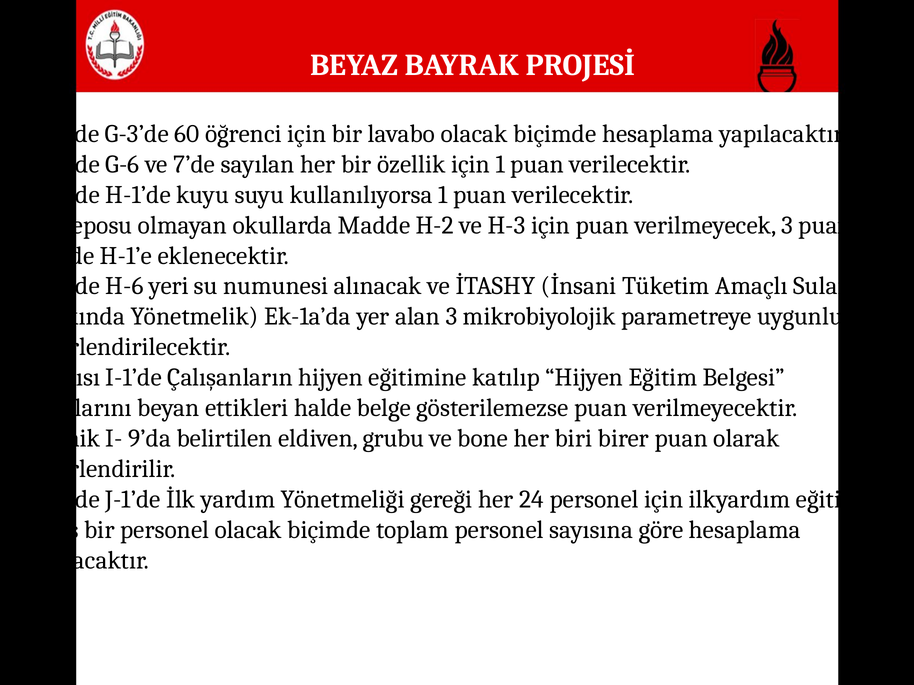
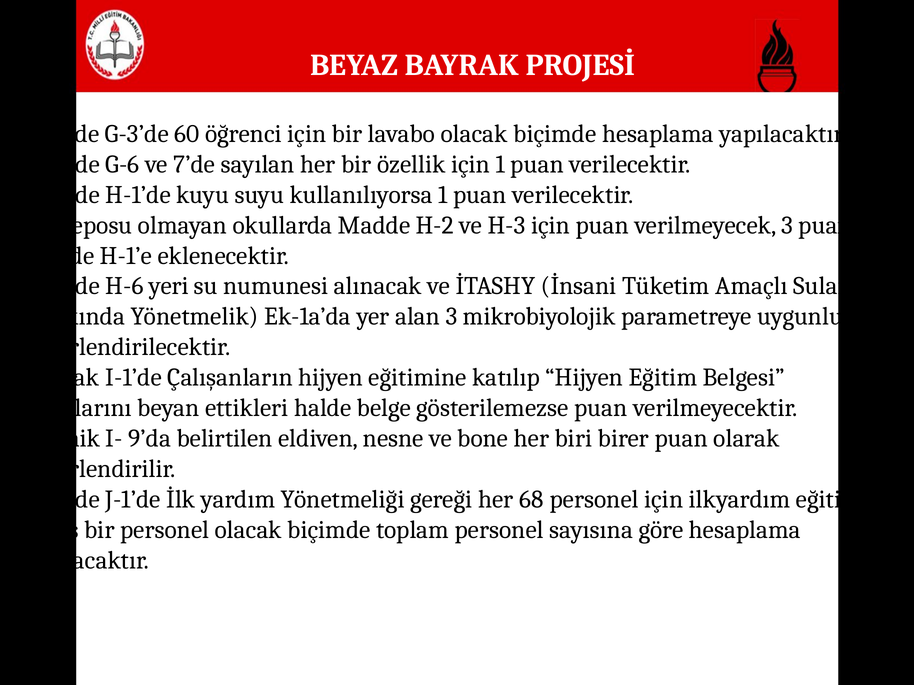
Katkısı at (64, 378): Katkısı -> Olacak
grubu: grubu -> nesne
24: 24 -> 68
